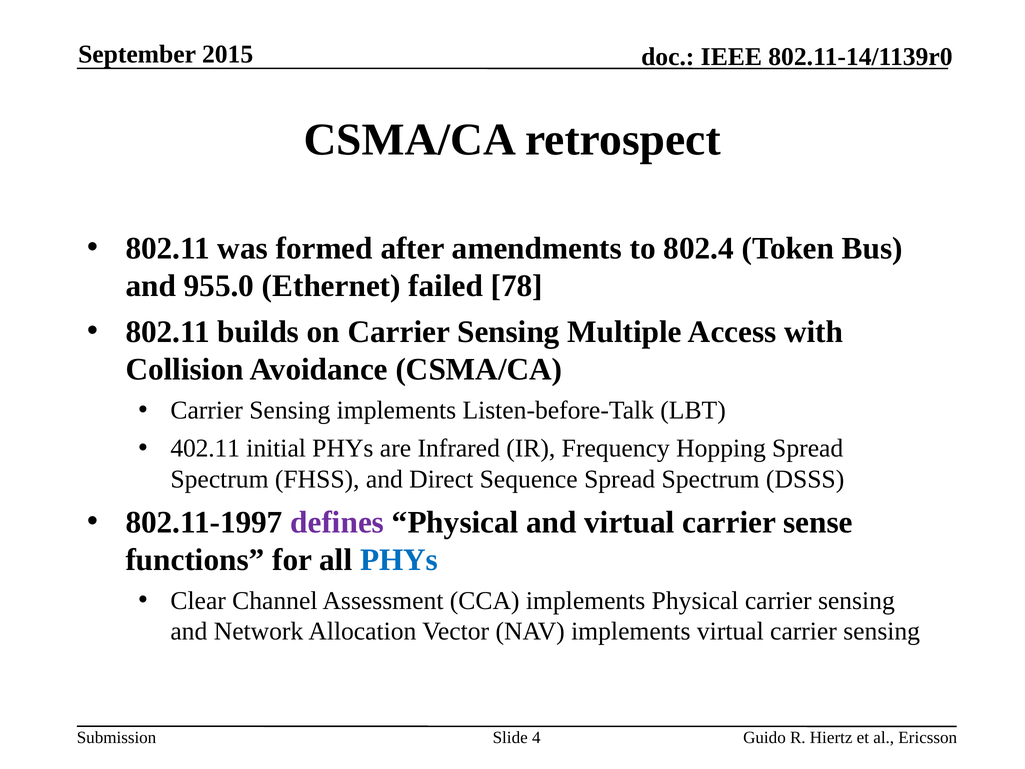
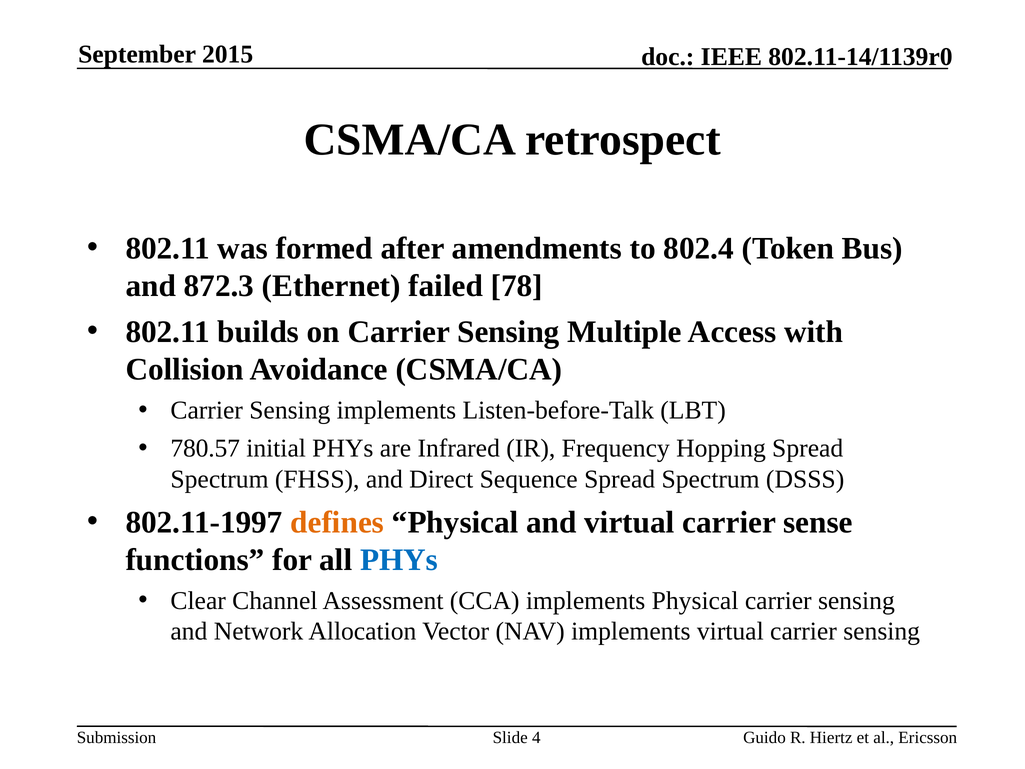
955.0: 955.0 -> 872.3
402.11: 402.11 -> 780.57
defines colour: purple -> orange
